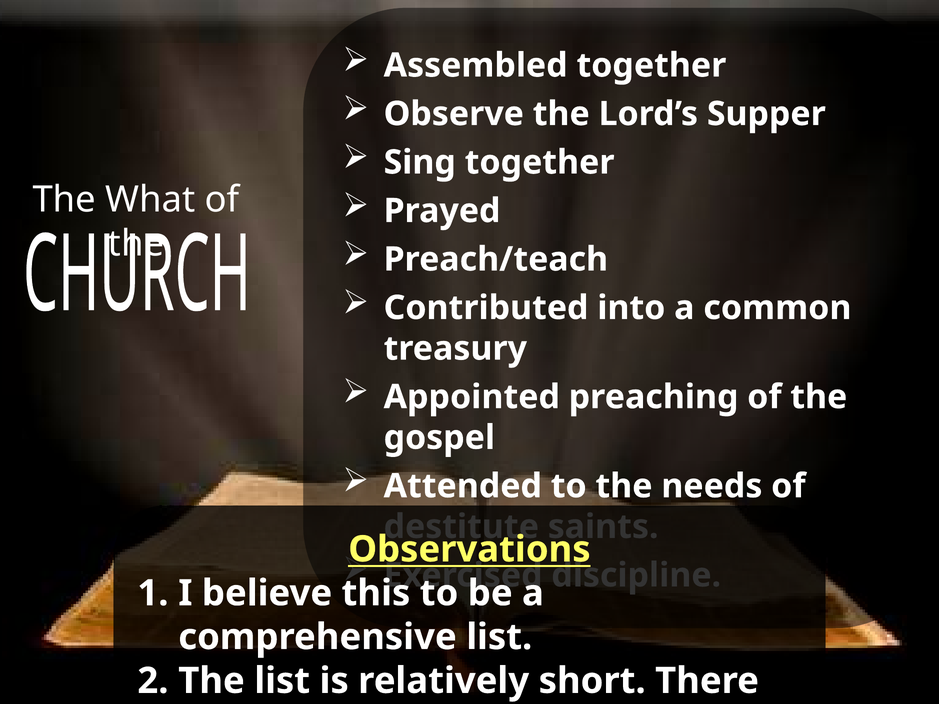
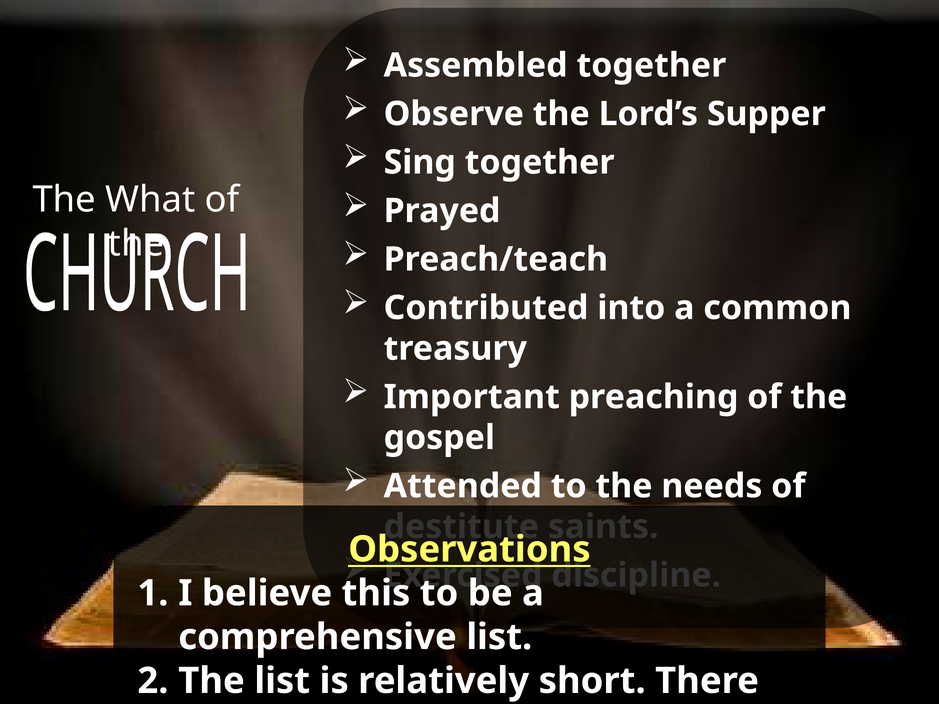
Appointed: Appointed -> Important
